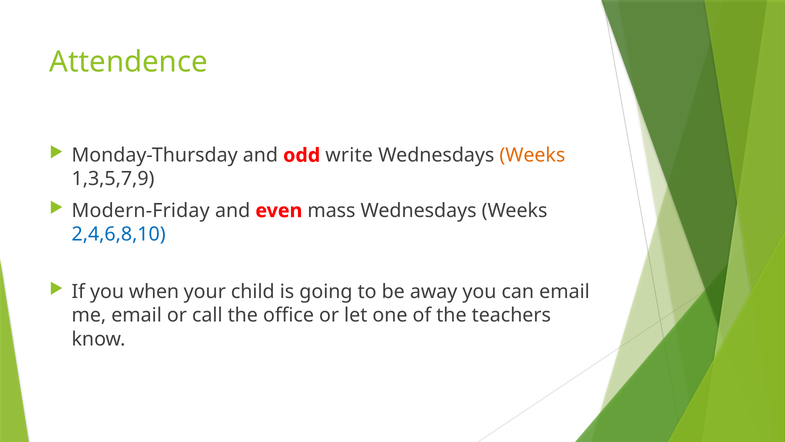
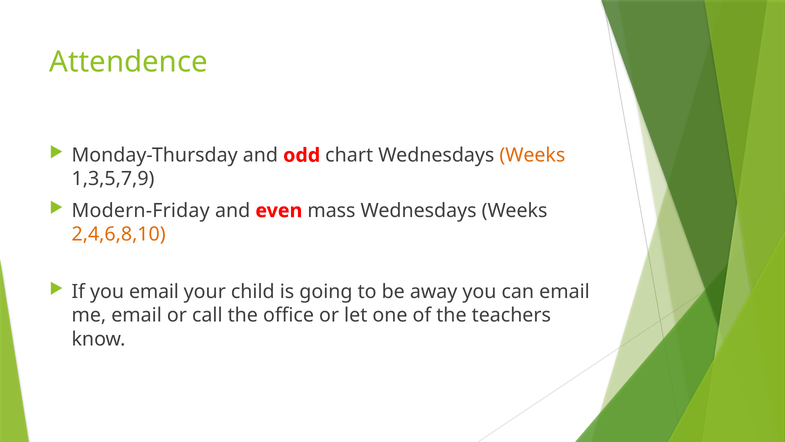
write: write -> chart
2,4,6,8,10 colour: blue -> orange
you when: when -> email
